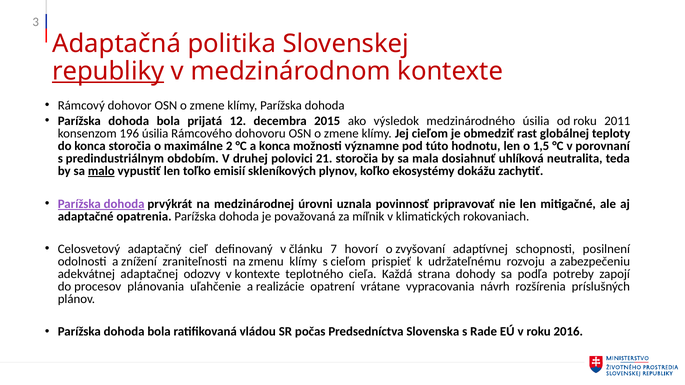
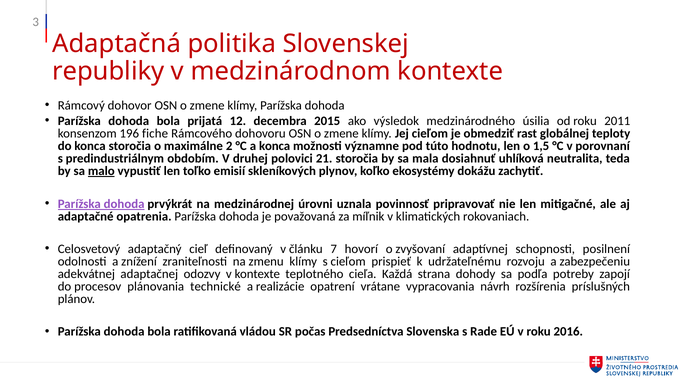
republiky underline: present -> none
196 úsilia: úsilia -> fiche
uľahčenie: uľahčenie -> technické
